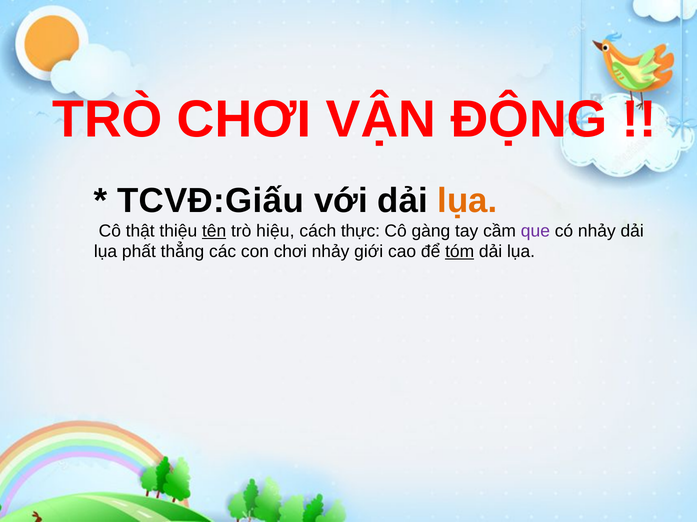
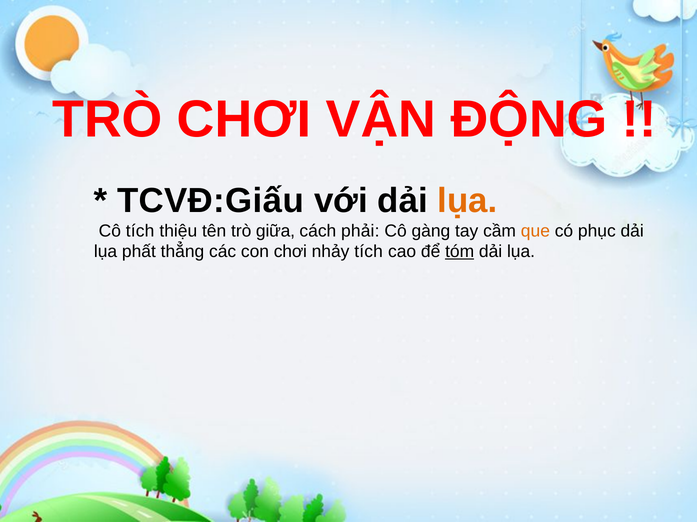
Cô thật: thật -> tích
tên underline: present -> none
hiệu: hiệu -> giữa
thực: thực -> phải
que colour: purple -> orange
có nhảy: nhảy -> phục
nhảy giới: giới -> tích
